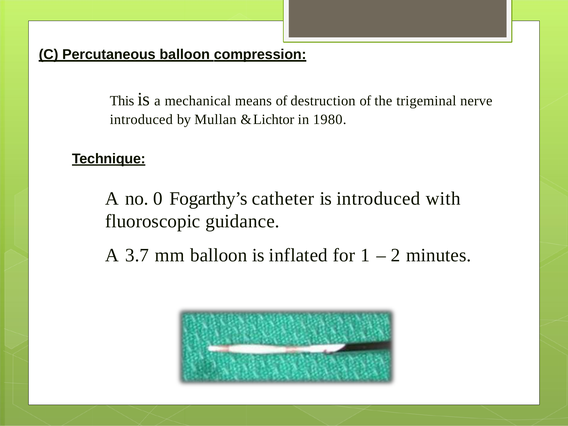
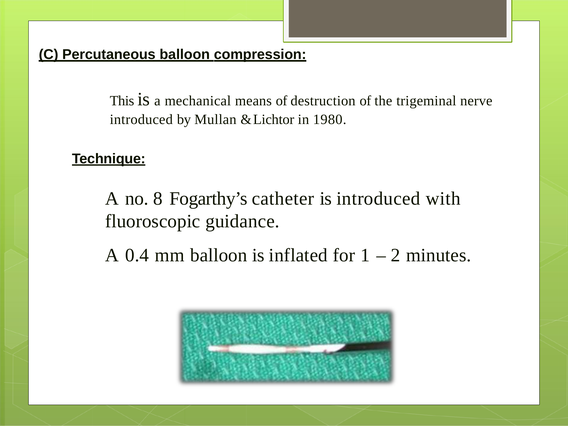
0: 0 -> 8
3.7: 3.7 -> 0.4
